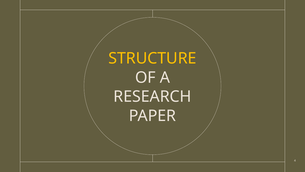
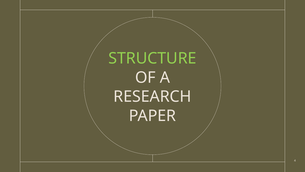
STRUCTURE colour: yellow -> light green
